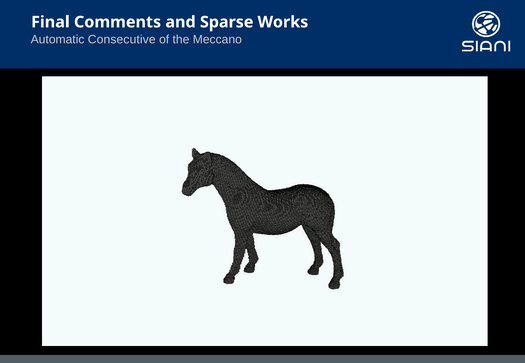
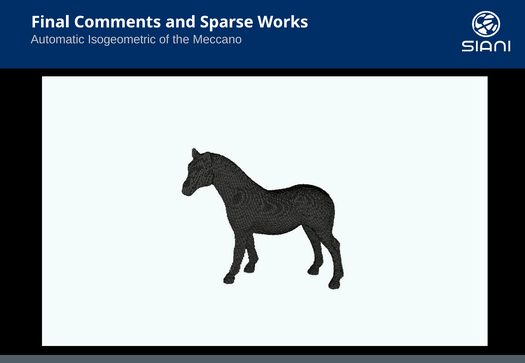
Consecutive: Consecutive -> Isogeometric
